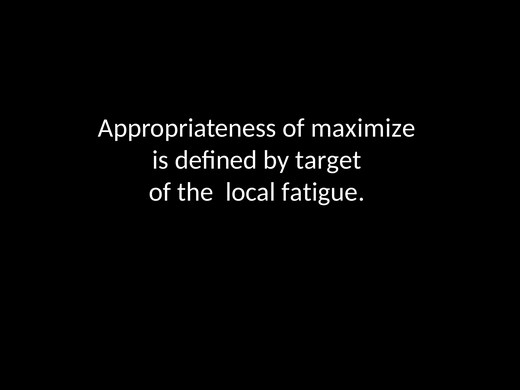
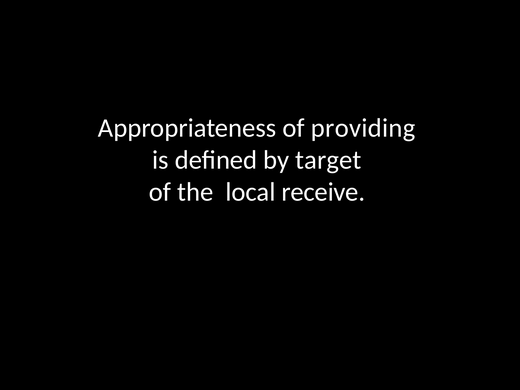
maximize: maximize -> providing
fatigue: fatigue -> receive
